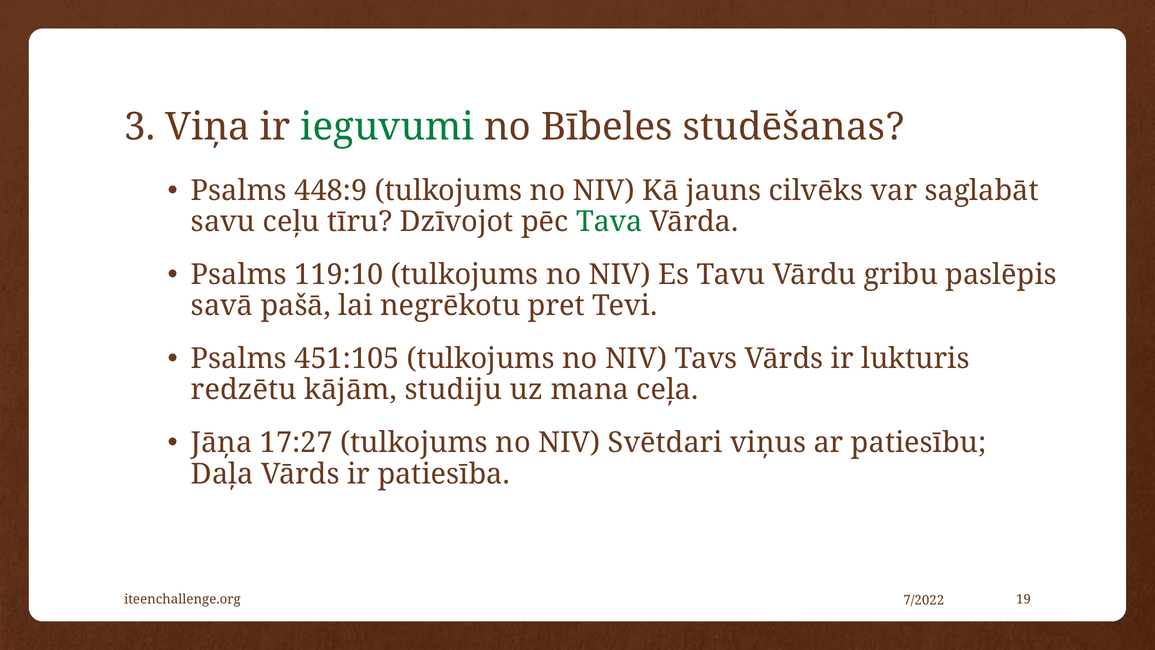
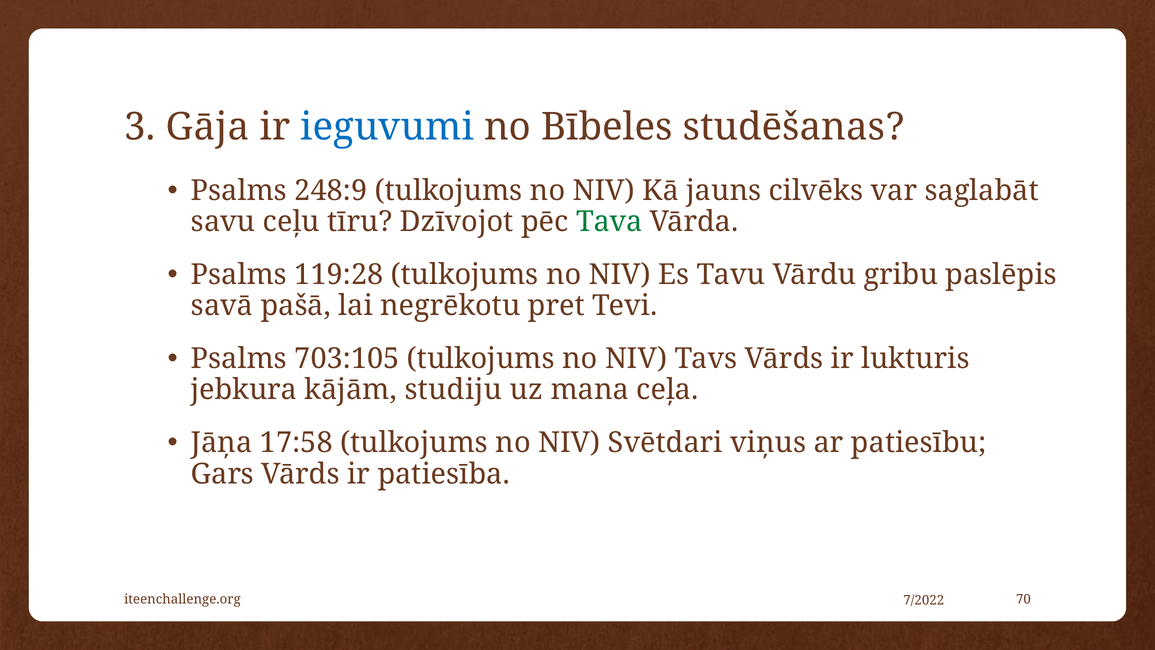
Viņa: Viņa -> Gāja
ieguvumi colour: green -> blue
448:9: 448:9 -> 248:9
119:10: 119:10 -> 119:28
451:105: 451:105 -> 703:105
redzētu: redzētu -> jebkura
17:27: 17:27 -> 17:58
Daļa: Daļa -> Gars
19: 19 -> 70
